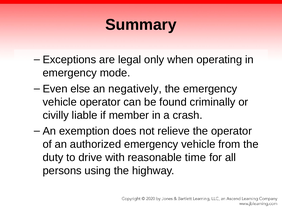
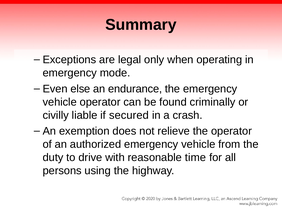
negatively: negatively -> endurance
member: member -> secured
